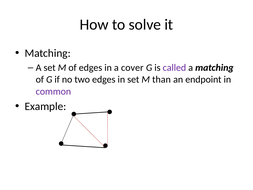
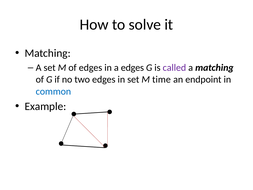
a cover: cover -> edges
than: than -> time
common colour: purple -> blue
